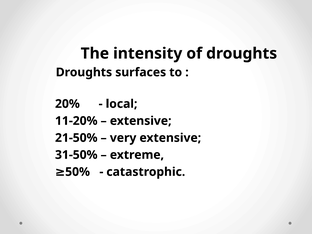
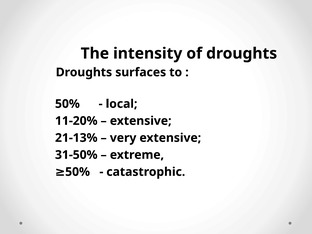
20% at (67, 104): 20% -> 50%
21-50%: 21-50% -> 21-13%
